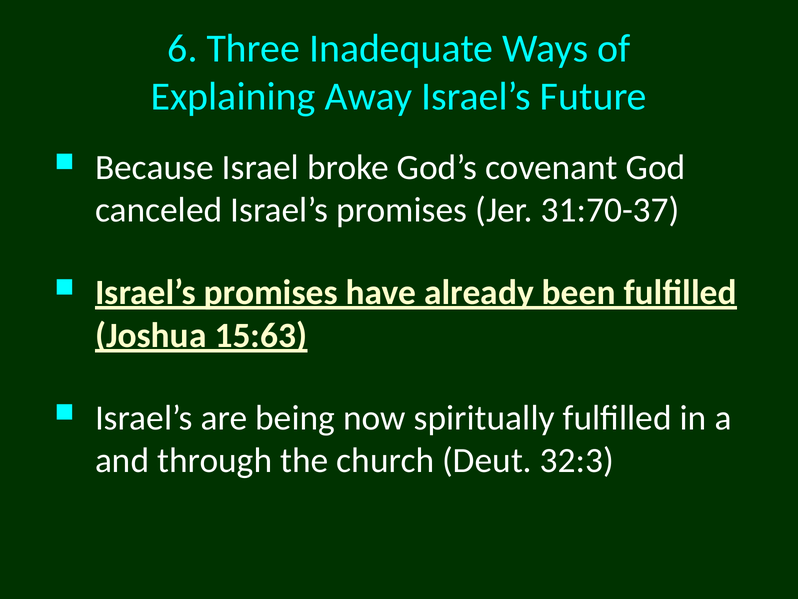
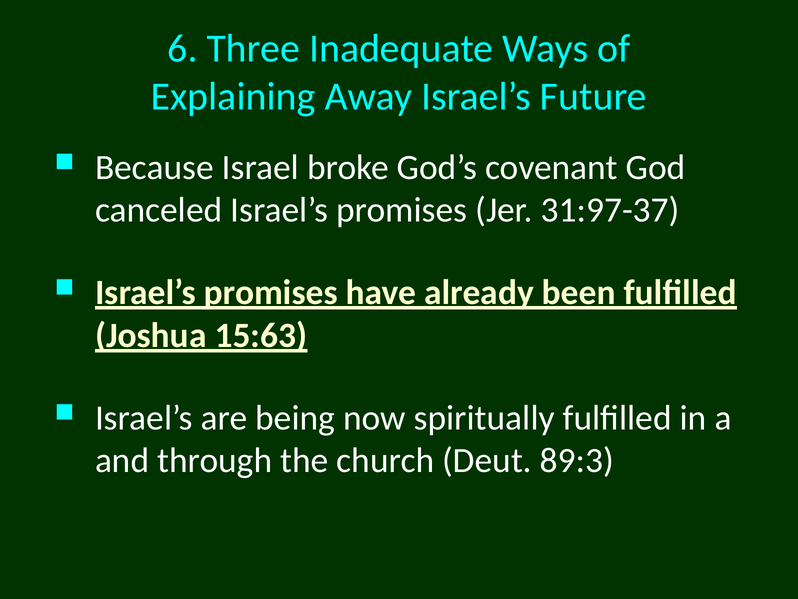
31:70-37: 31:70-37 -> 31:97-37
32:3: 32:3 -> 89:3
